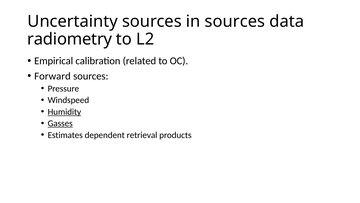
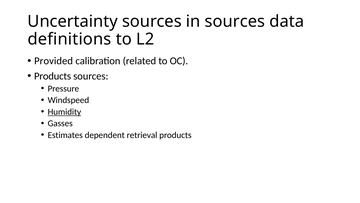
radiometry: radiometry -> definitions
Empirical: Empirical -> Provided
Forward at (52, 76): Forward -> Products
Gasses underline: present -> none
